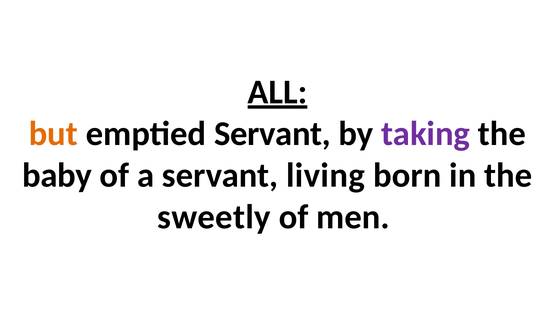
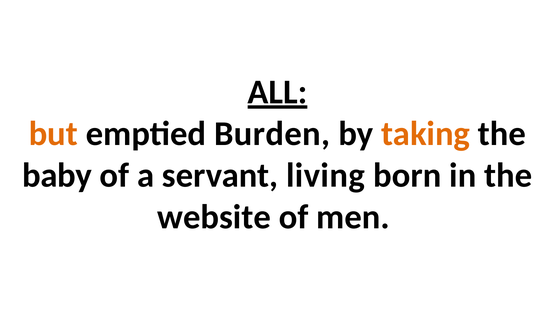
emptied Servant: Servant -> Burden
taking colour: purple -> orange
sweetly: sweetly -> website
